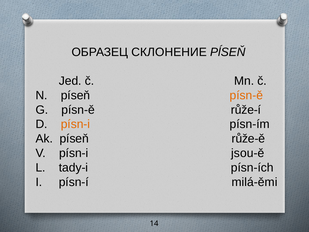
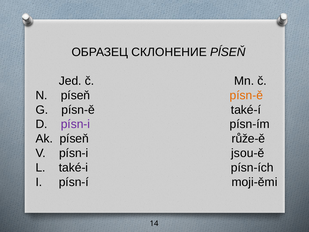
růže-í: růže-í -> také-í
písn-i at (75, 124) colour: orange -> purple
tady-i: tady-i -> také-i
milá-ěmi: milá-ěmi -> moji-ěmi
